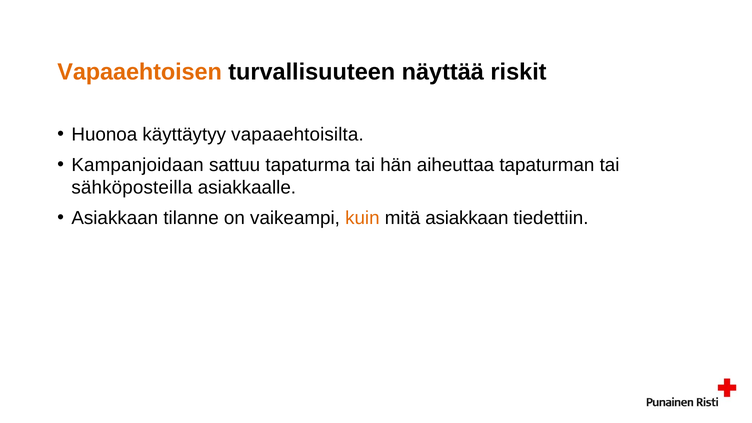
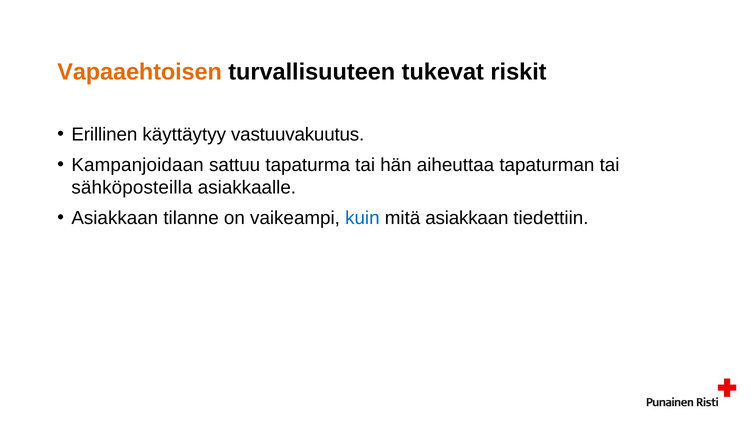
näyttää: näyttää -> tukevat
Huonoa: Huonoa -> Erillinen
vapaaehtoisilta: vapaaehtoisilta -> vastuuvakuutus
kuin colour: orange -> blue
